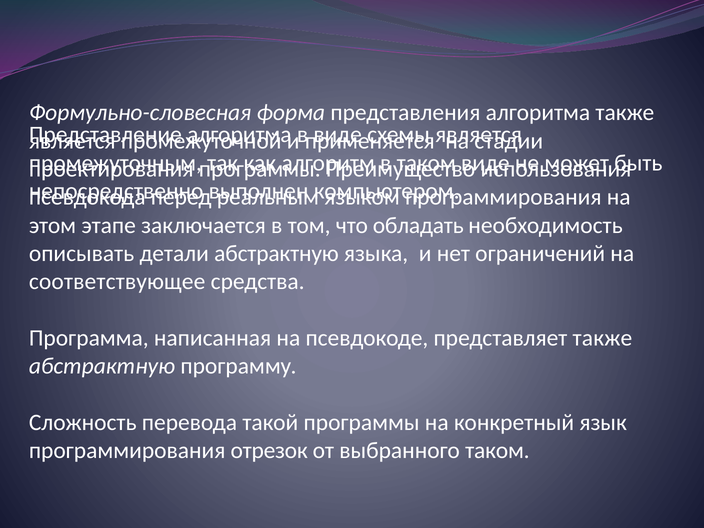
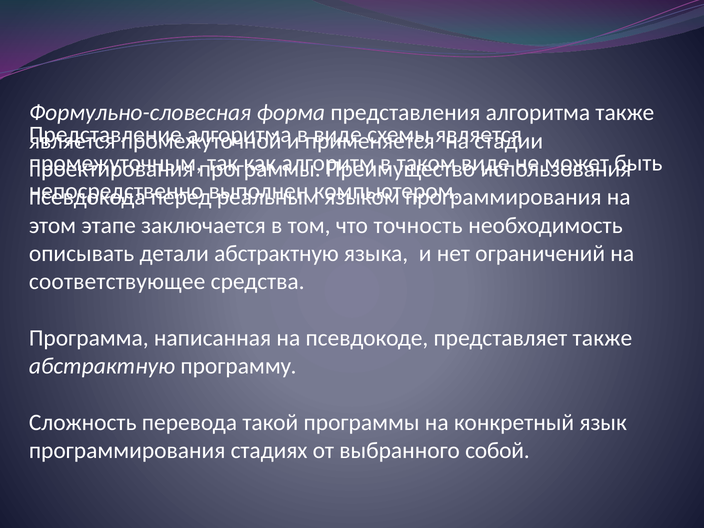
обладать: обладать -> точность
отрезок: отрезок -> стадиях
выбранного таком: таком -> собой
